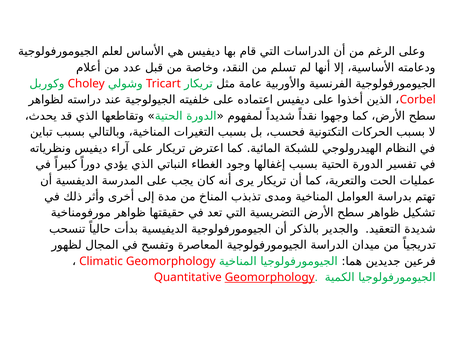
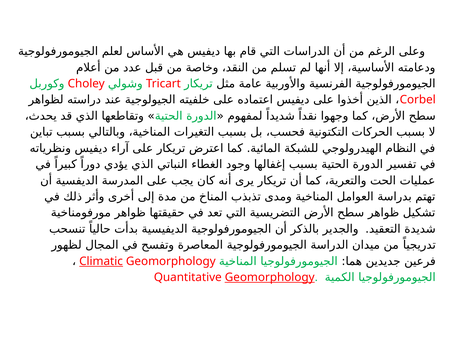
Climatic underline: none -> present
